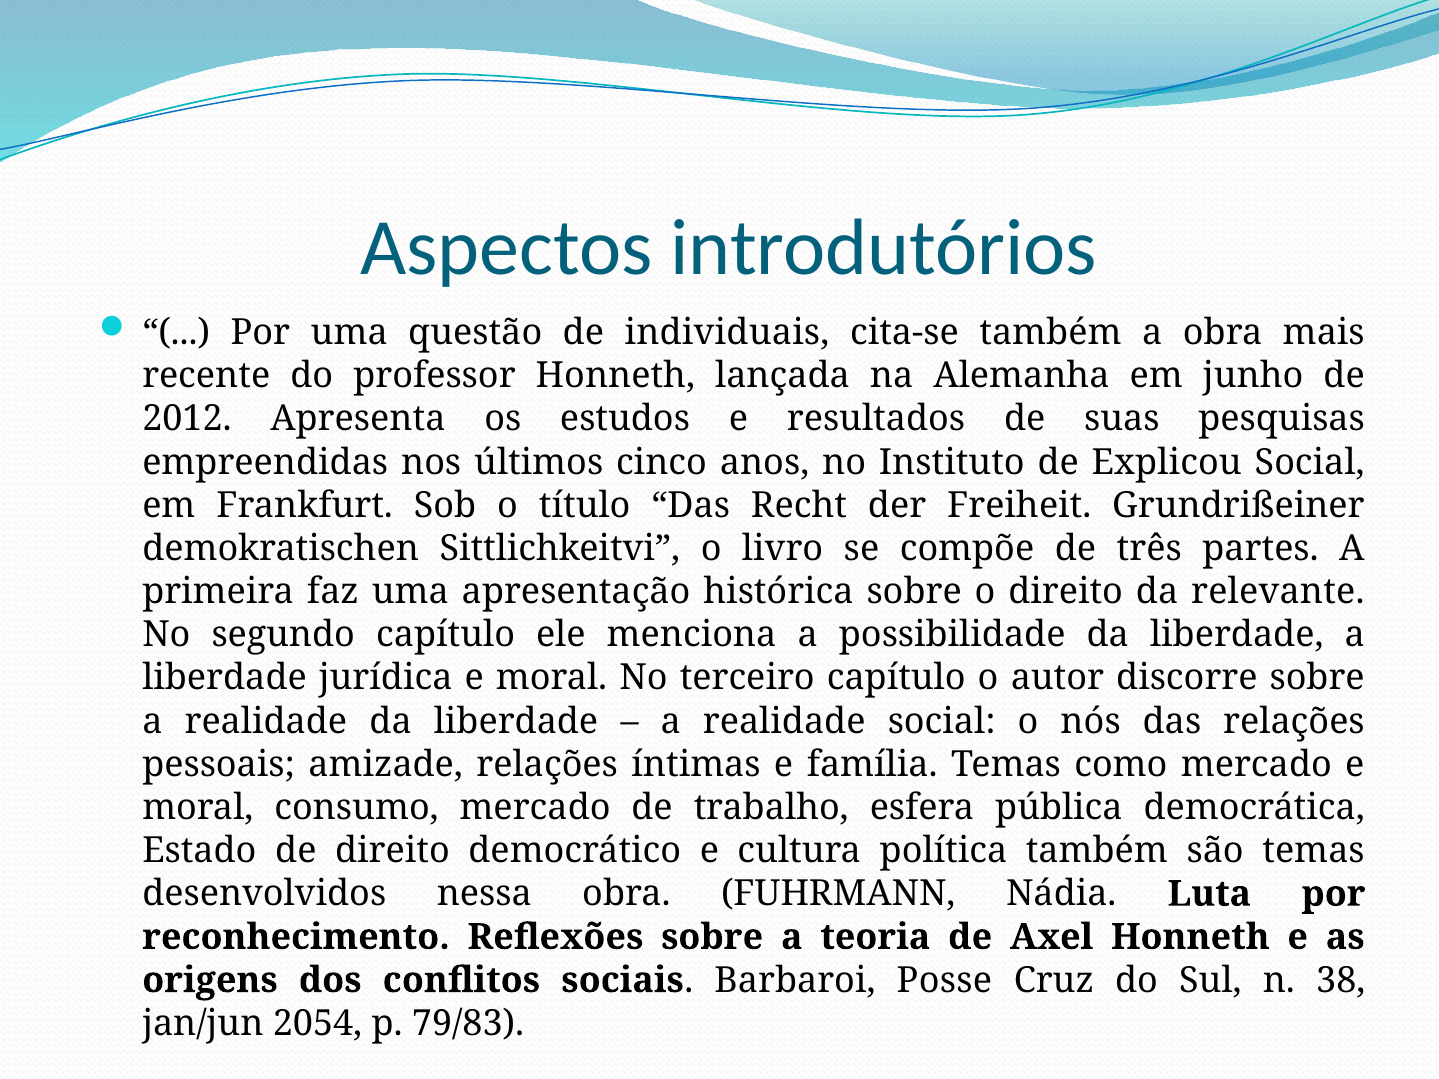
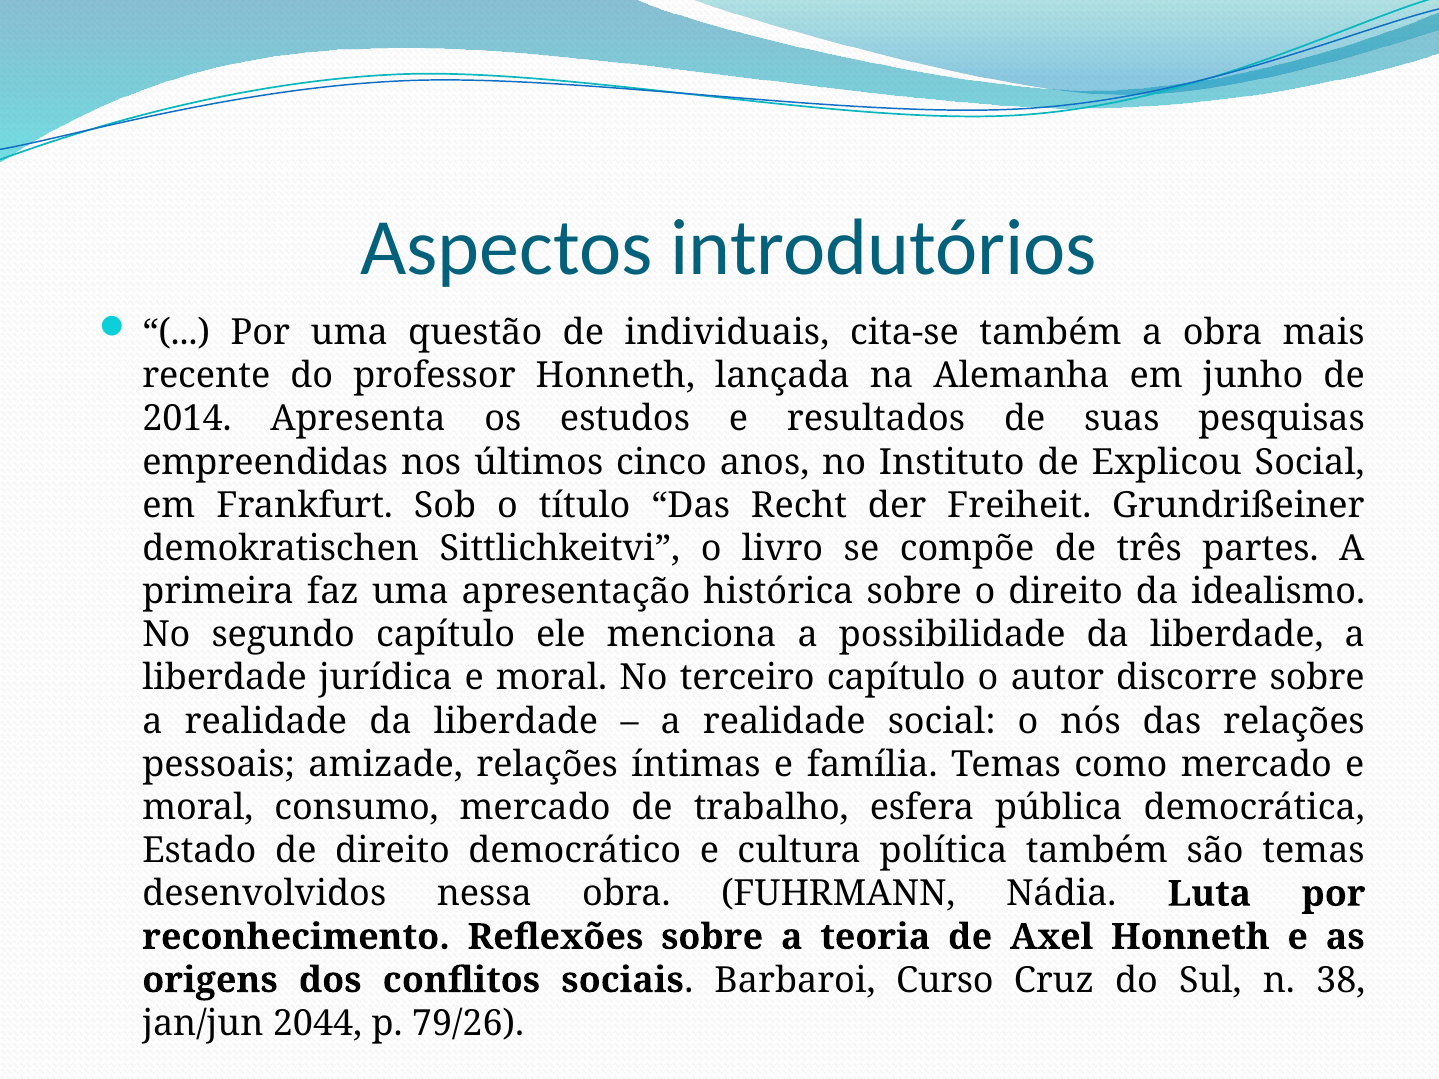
2012: 2012 -> 2014
relevante: relevante -> idealismo
Posse: Posse -> Curso
2054: 2054 -> 2044
79/83: 79/83 -> 79/26
